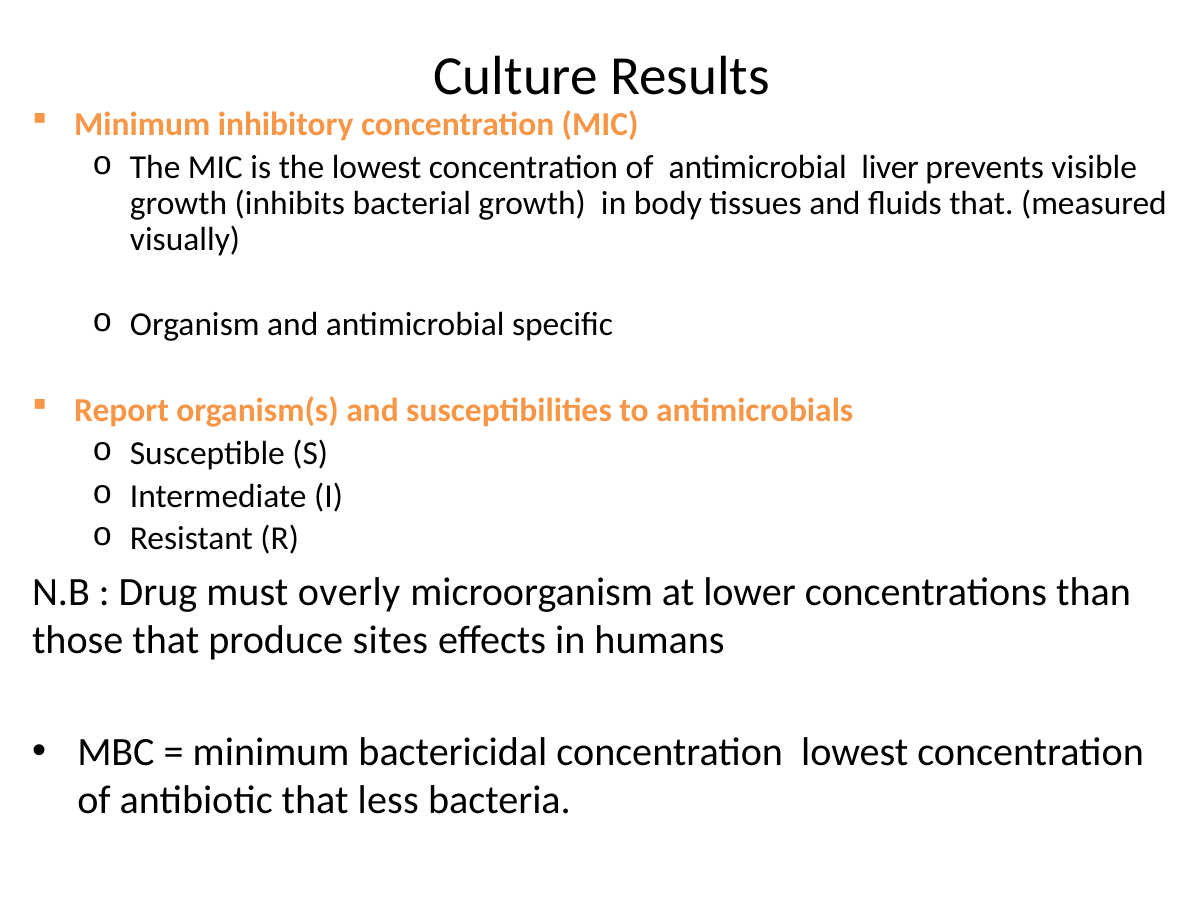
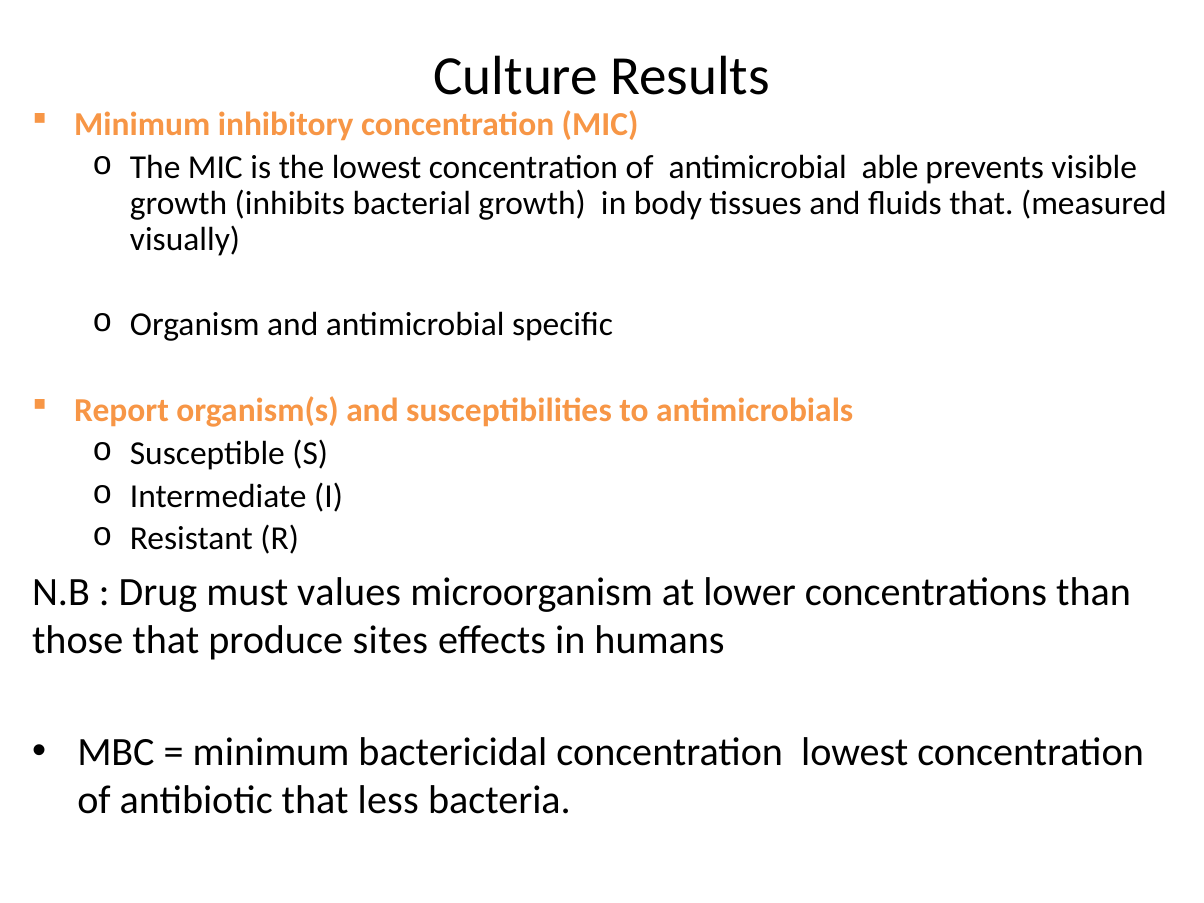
liver: liver -> able
overly: overly -> values
